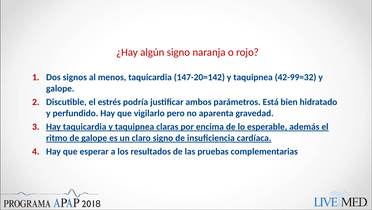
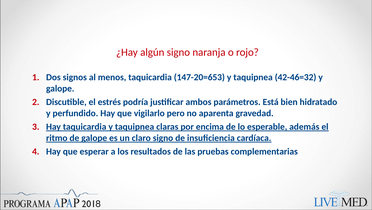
147-20=142: 147-20=142 -> 147-20=653
42-99=32: 42-99=32 -> 42-46=32
